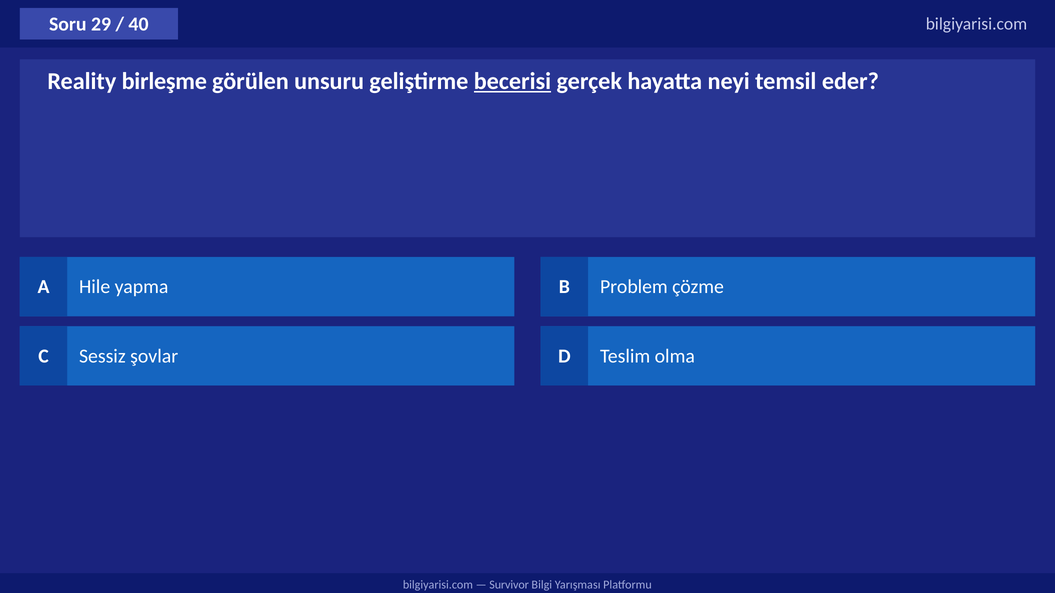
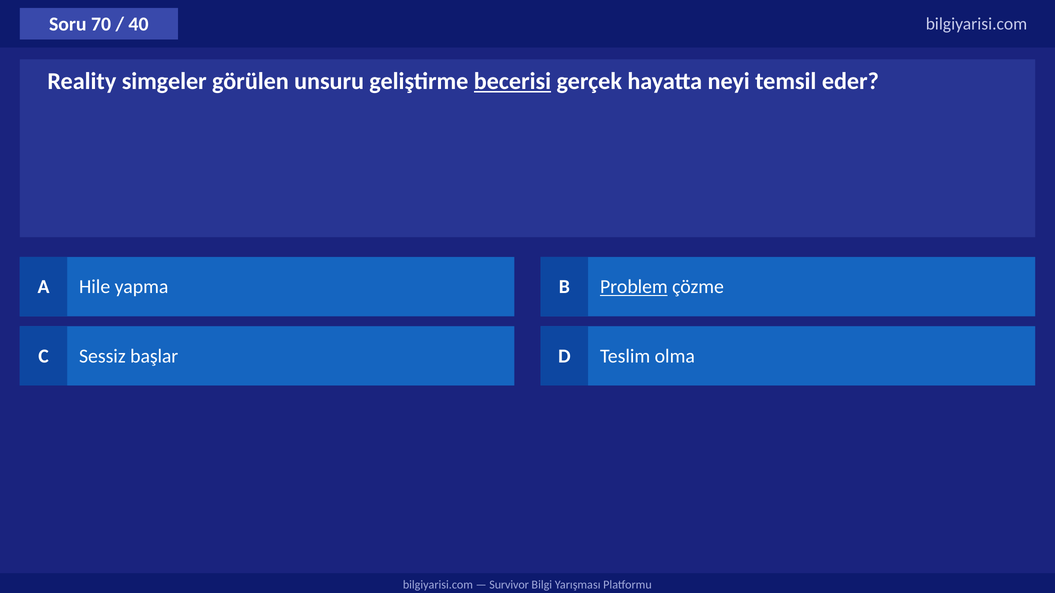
29: 29 -> 70
birleşme: birleşme -> simgeler
Problem underline: none -> present
şovlar: şovlar -> başlar
